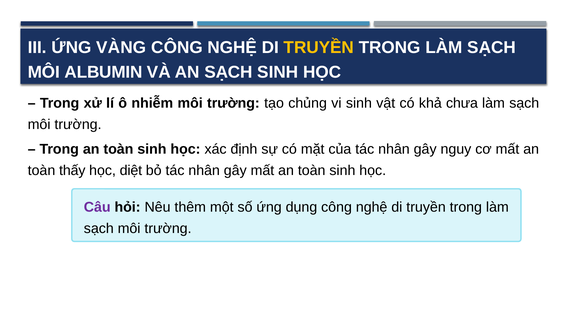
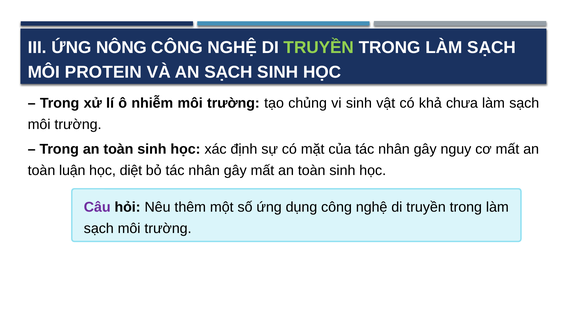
VÀNG: VÀNG -> NÔNG
TRUYỀN at (319, 48) colour: yellow -> light green
ALBUMIN: ALBUMIN -> PROTEIN
thấy: thấy -> luận
